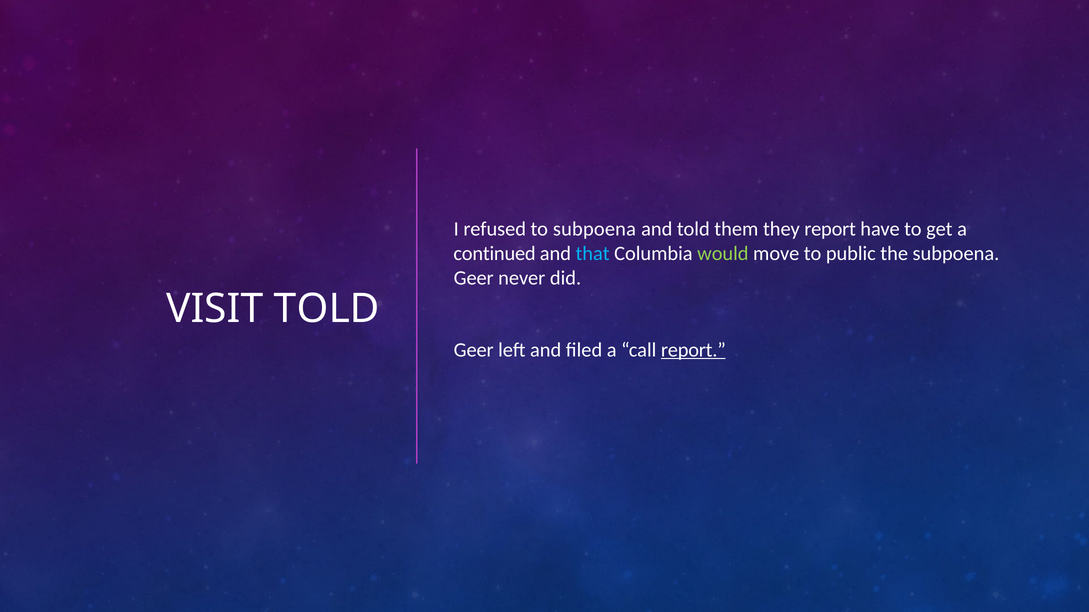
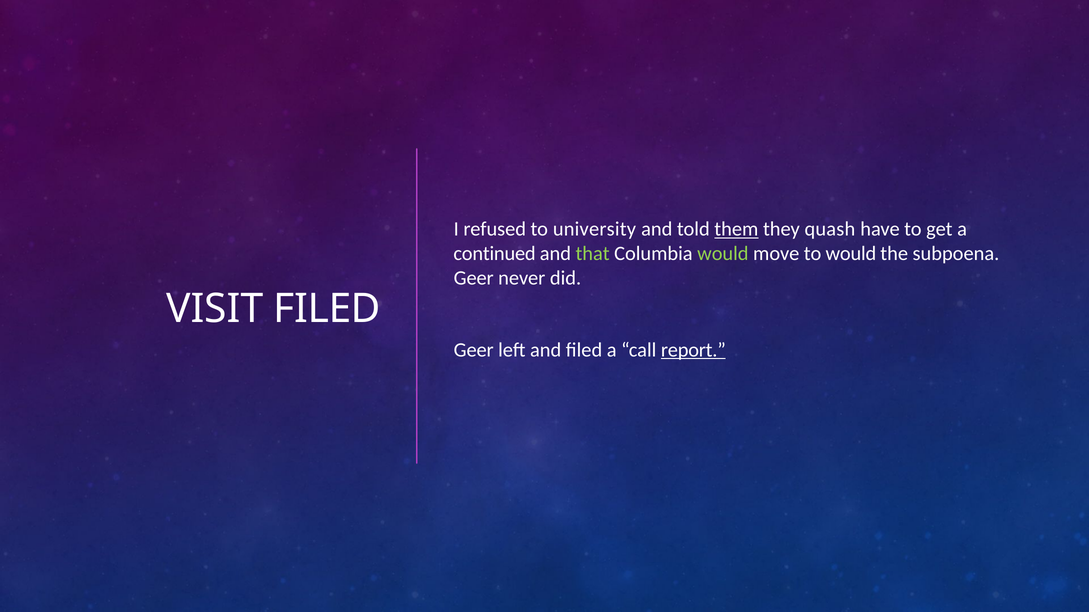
to subpoena: subpoena -> university
them underline: none -> present
they report: report -> quash
that colour: light blue -> light green
to public: public -> would
VISIT TOLD: TOLD -> FILED
